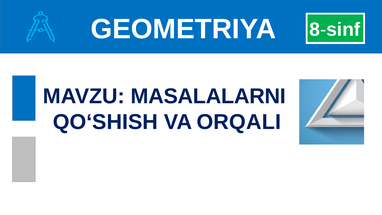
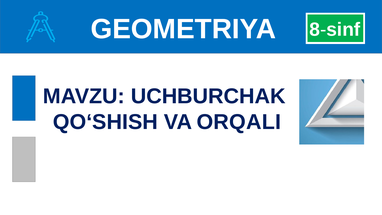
MASALALARNI: MASALALARNI -> UCHBURCHAK
